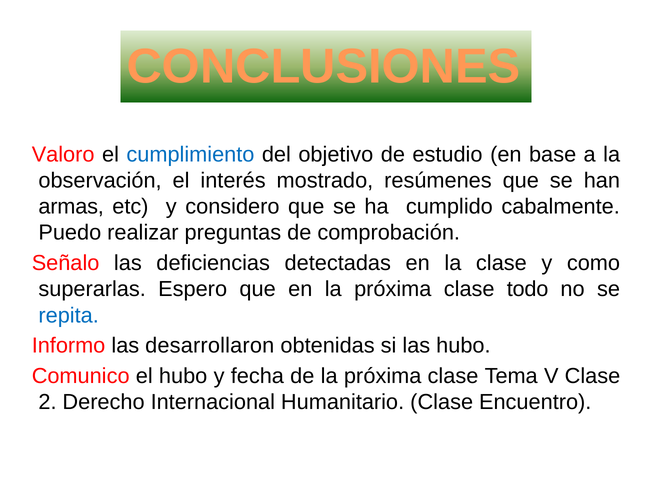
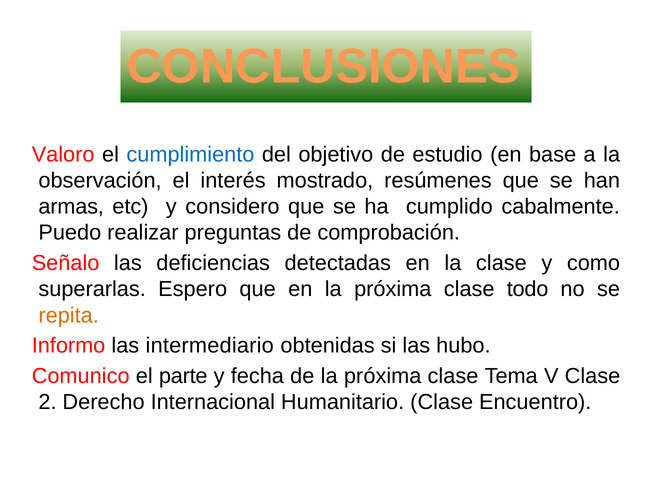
repita colour: blue -> orange
desarrollaron: desarrollaron -> intermediario
el hubo: hubo -> parte
